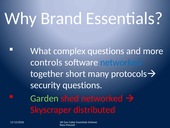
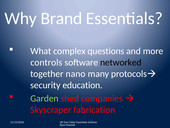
networked at (121, 62) colour: blue -> black
short: short -> nano
security questions: questions -> education
shed networked: networked -> companies
distributed: distributed -> fabrication
